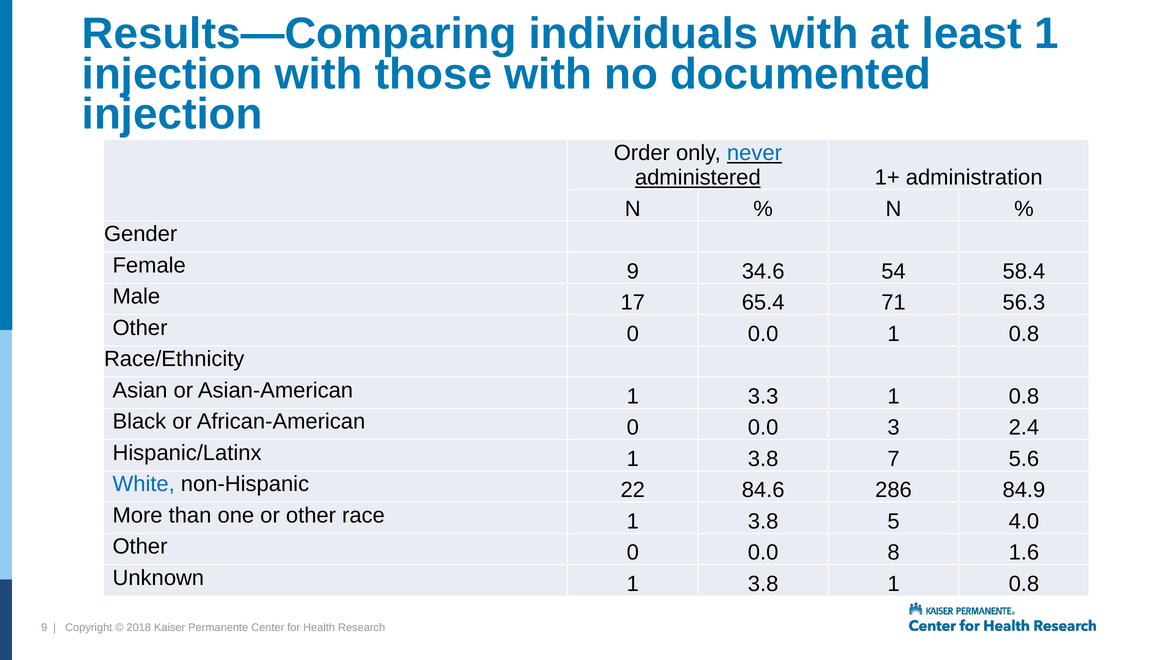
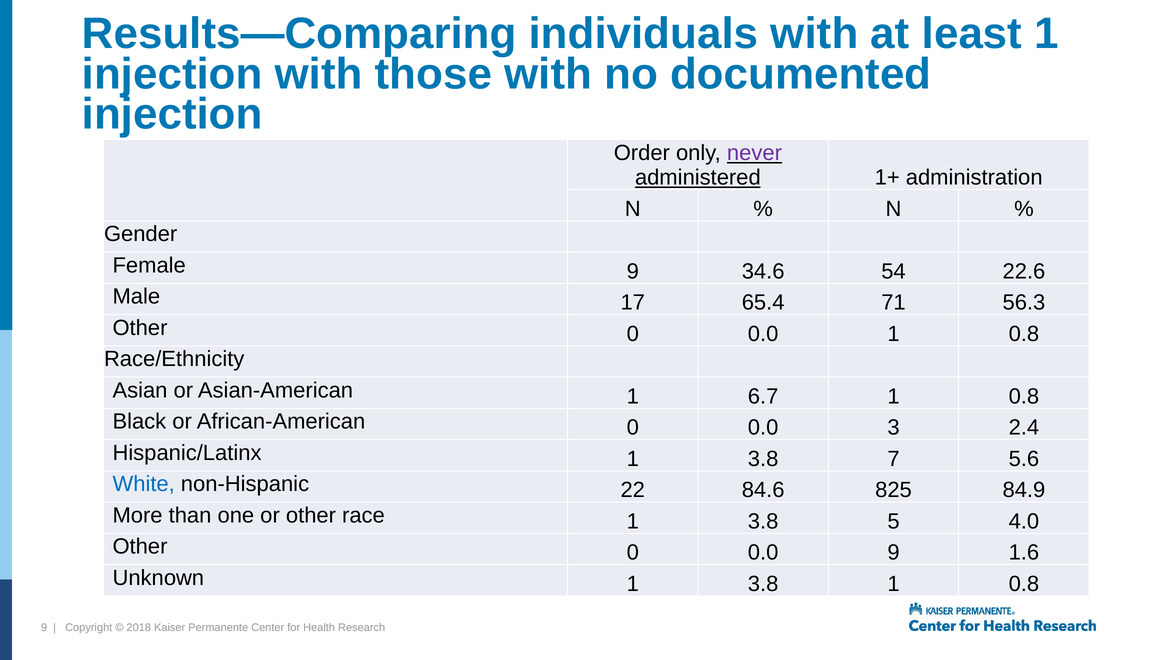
never colour: blue -> purple
58.4: 58.4 -> 22.6
3.3: 3.3 -> 6.7
286: 286 -> 825
0.0 8: 8 -> 9
